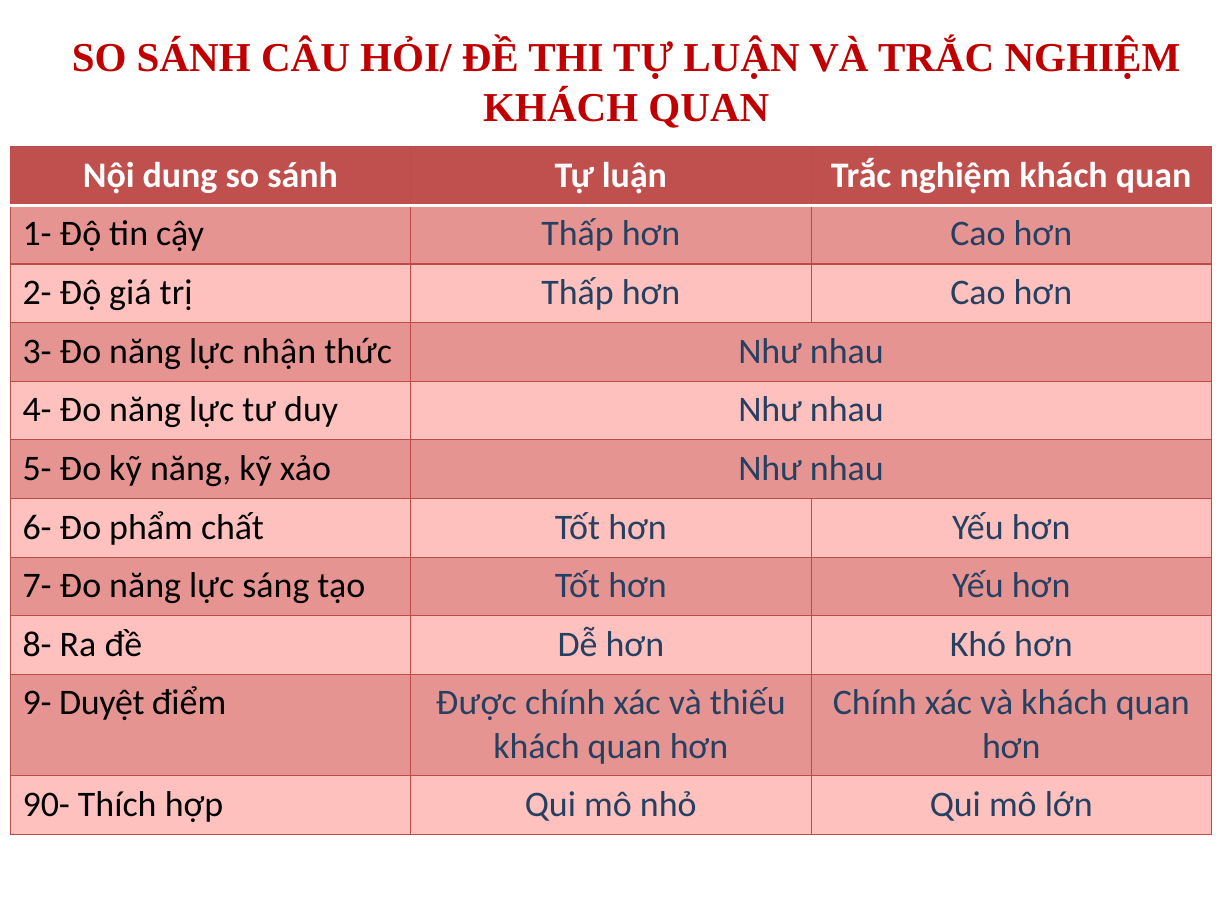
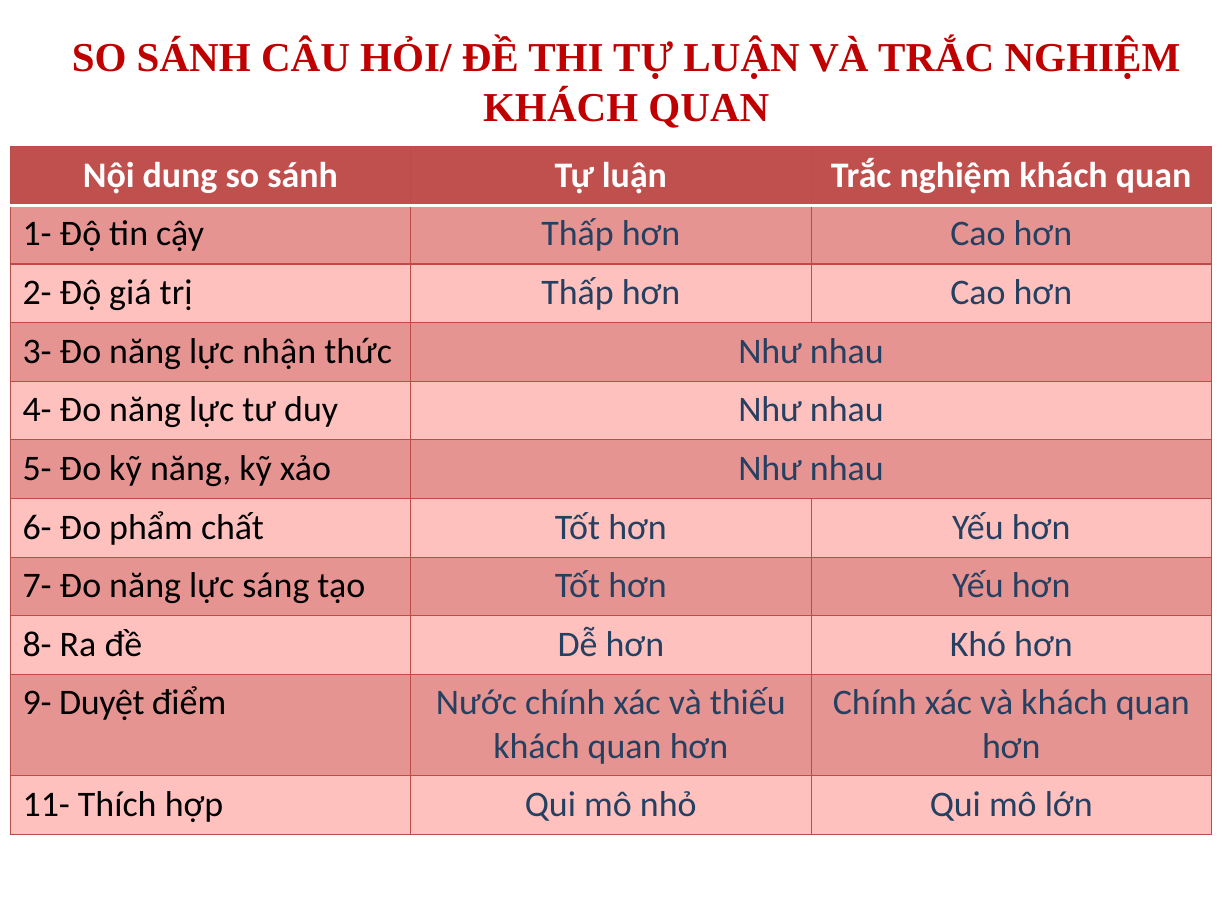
Được: Được -> Nước
90-: 90- -> 11-
